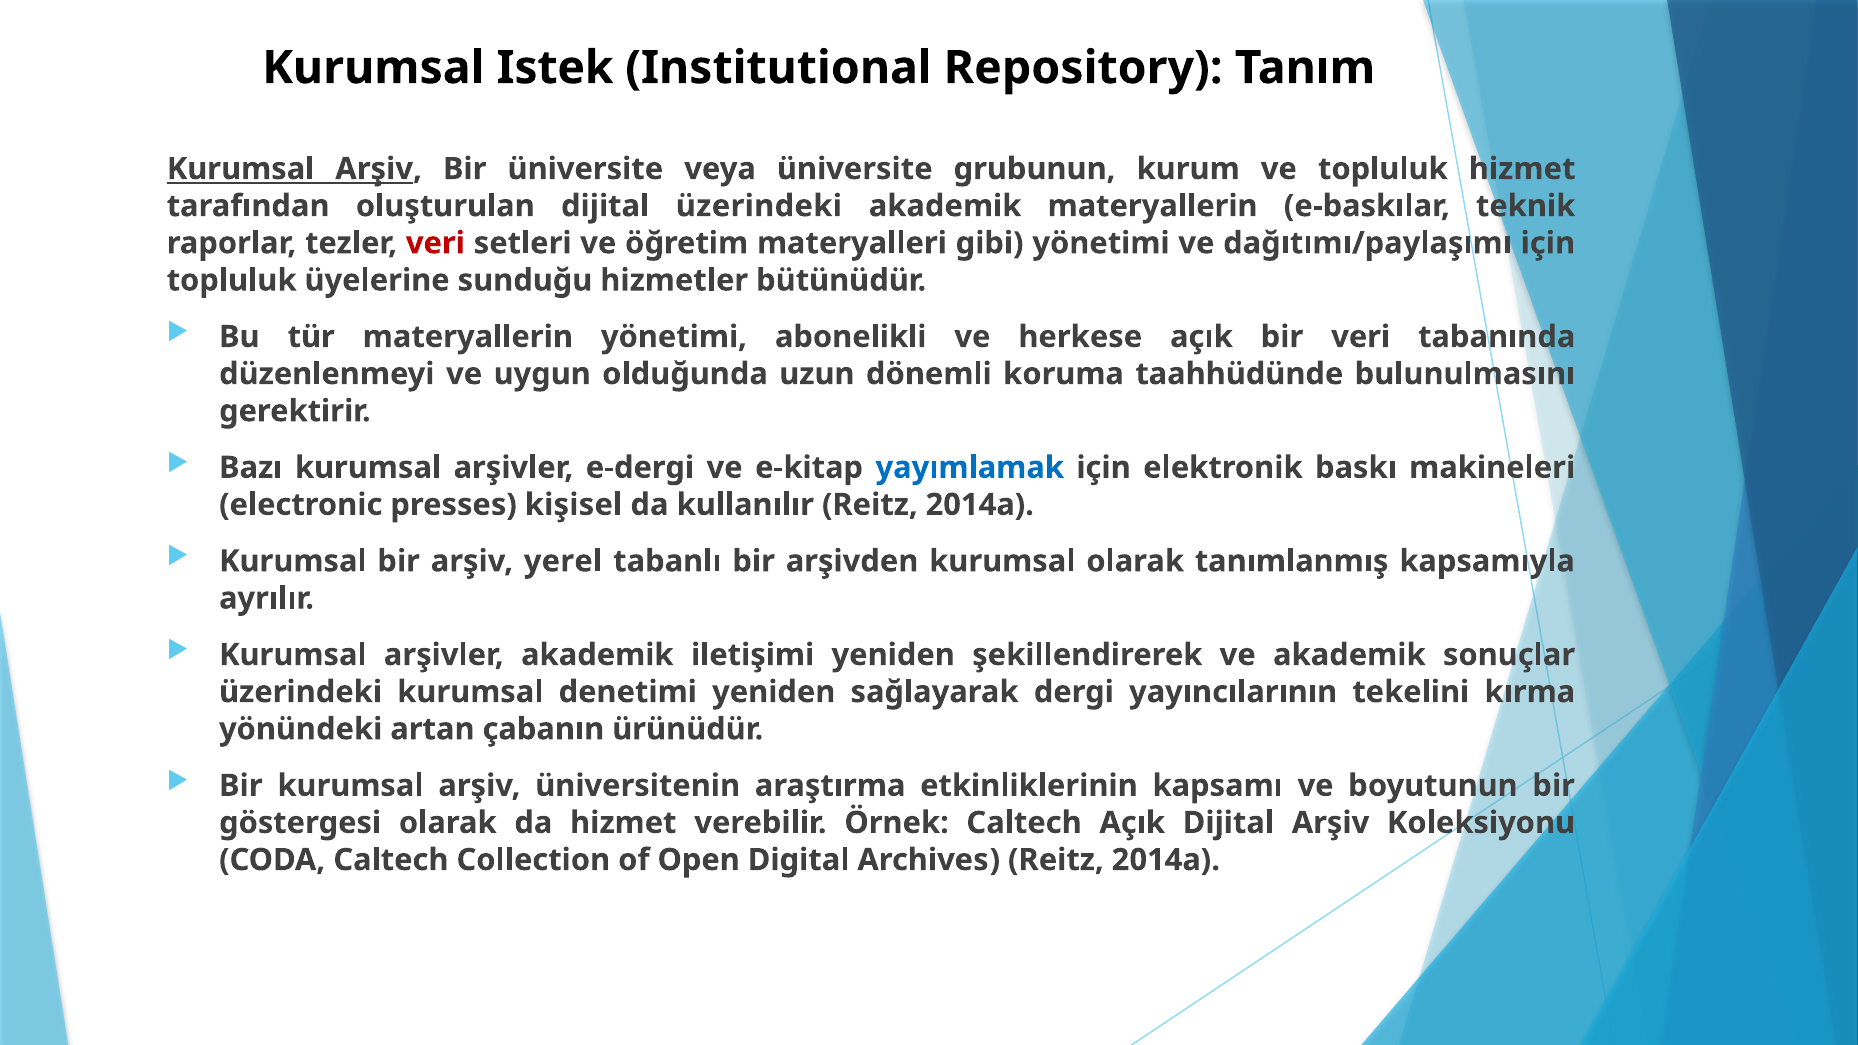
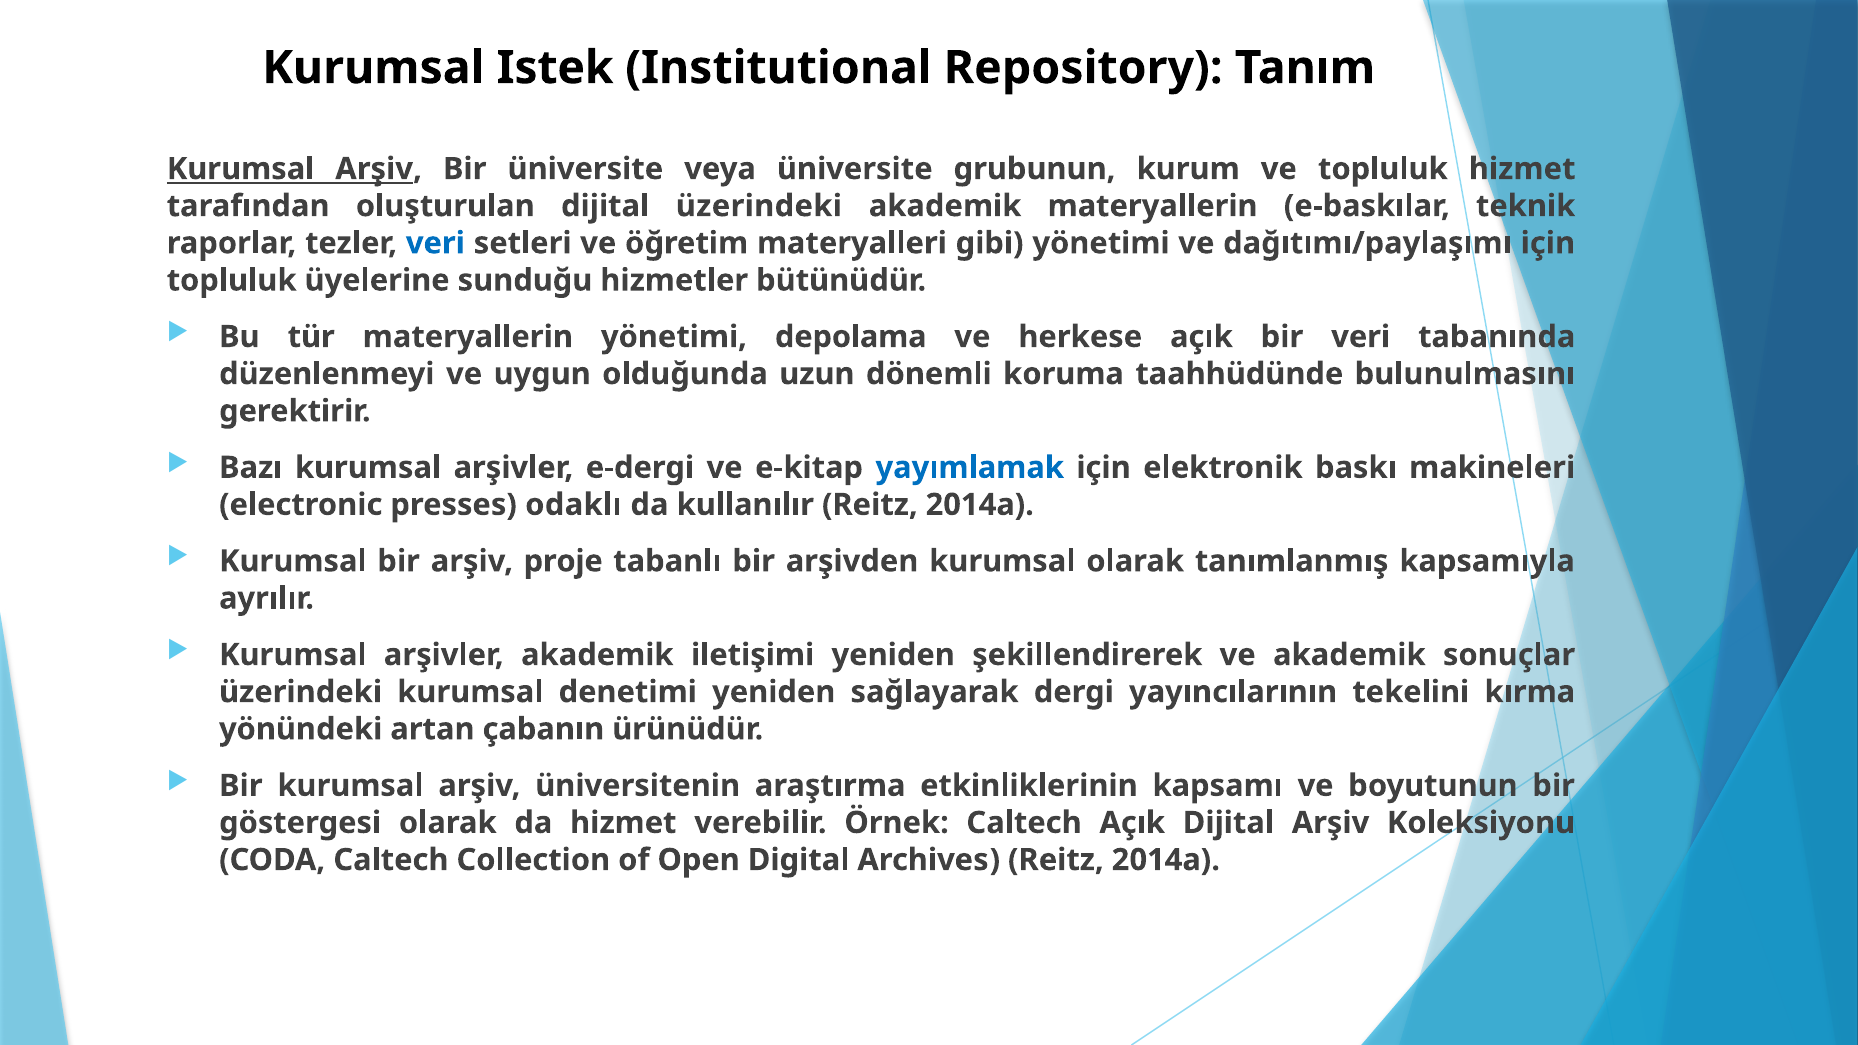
veri at (435, 243) colour: red -> blue
abonelikli: abonelikli -> depolama
kişisel: kişisel -> odaklı
yerel: yerel -> proje
